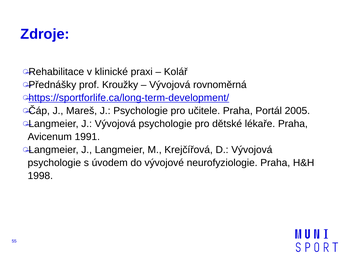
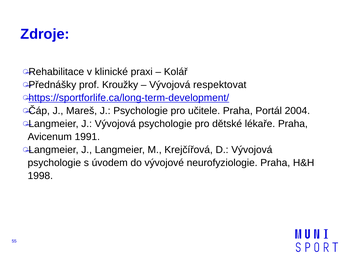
rovnoměrná: rovnoměrná -> respektovat
2005: 2005 -> 2004
